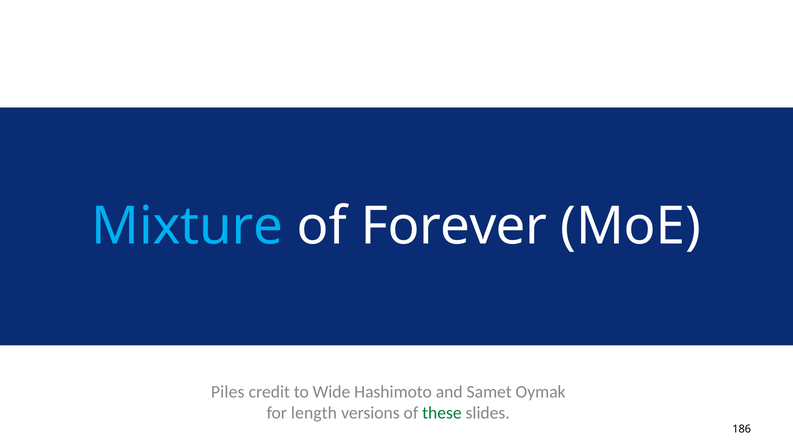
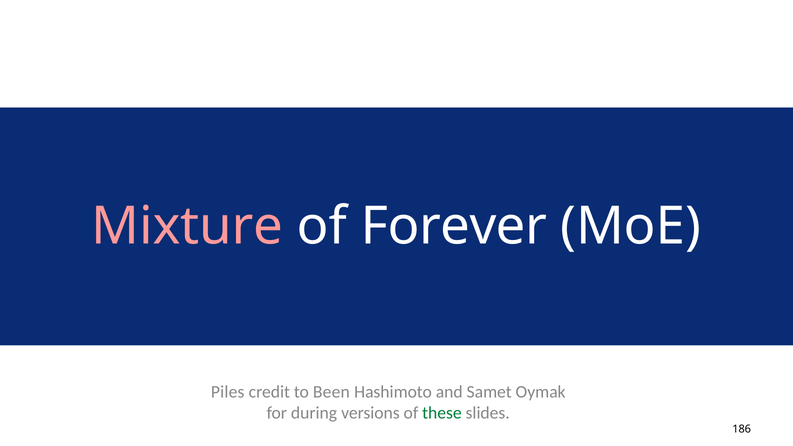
Mixture colour: light blue -> pink
Wide: Wide -> Been
length: length -> during
